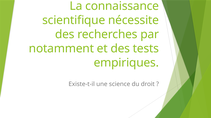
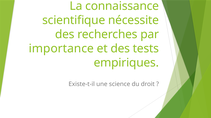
notamment: notamment -> importance
